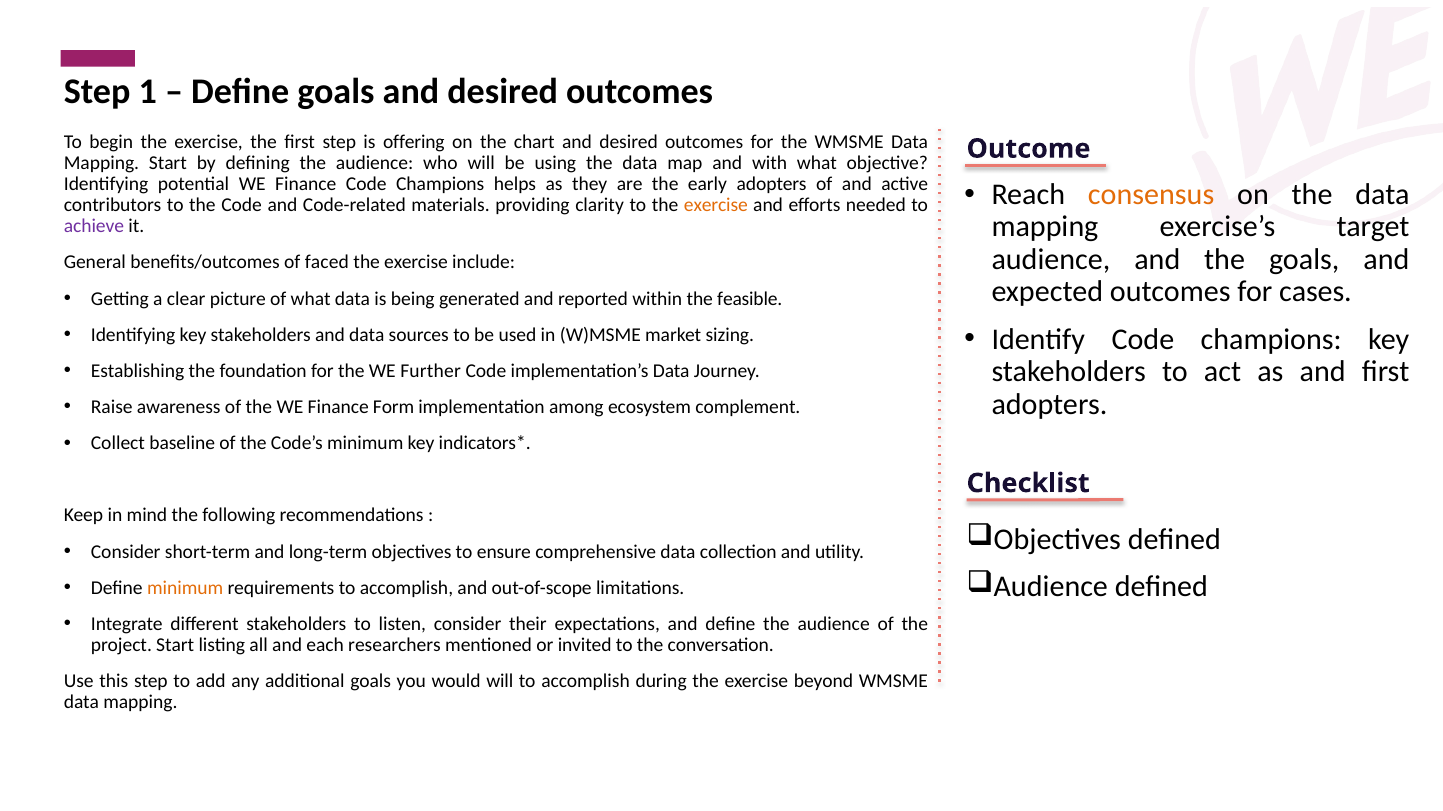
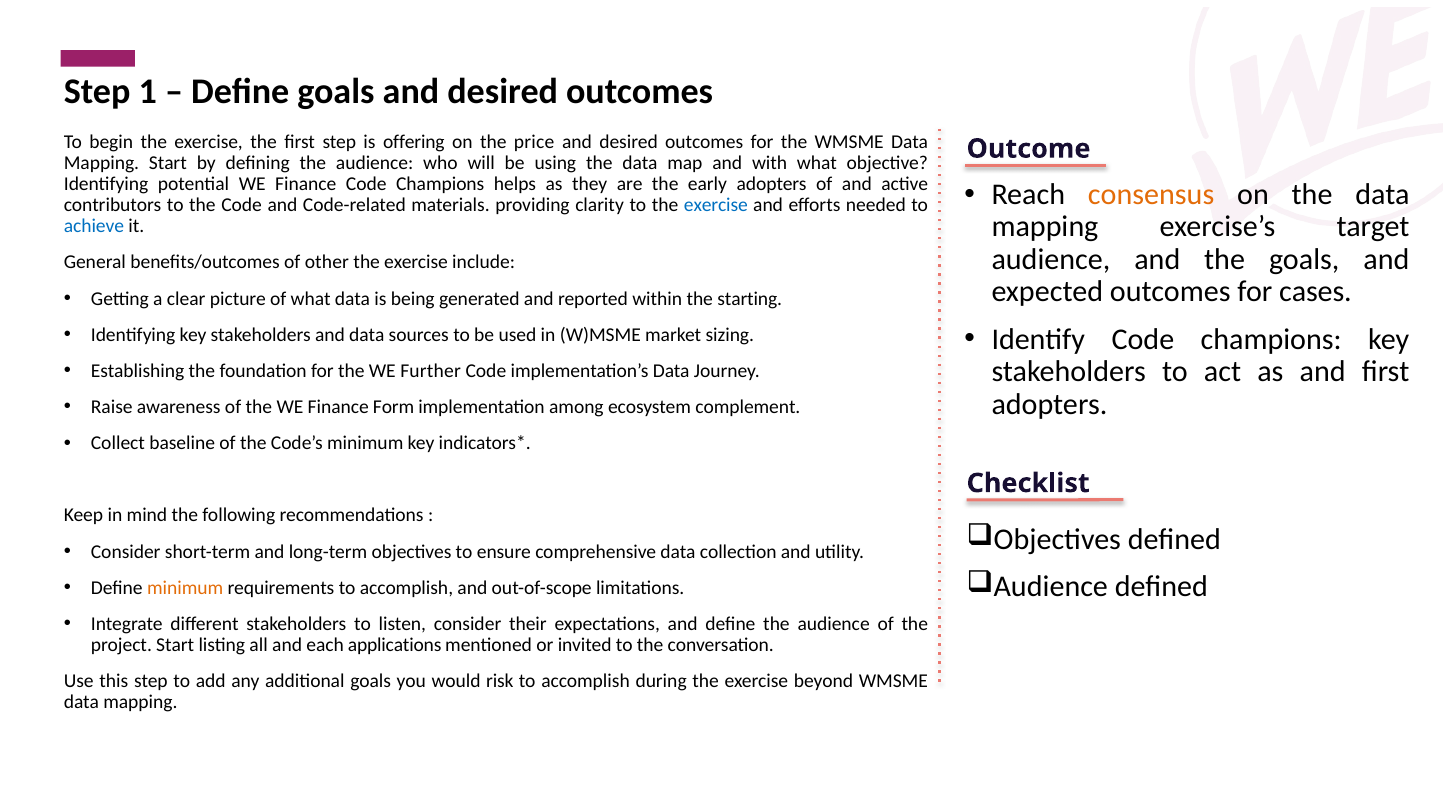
chart: chart -> price
exercise at (716, 205) colour: orange -> blue
achieve colour: purple -> blue
faced: faced -> other
feasible: feasible -> starting
researchers: researchers -> applications
would will: will -> risk
